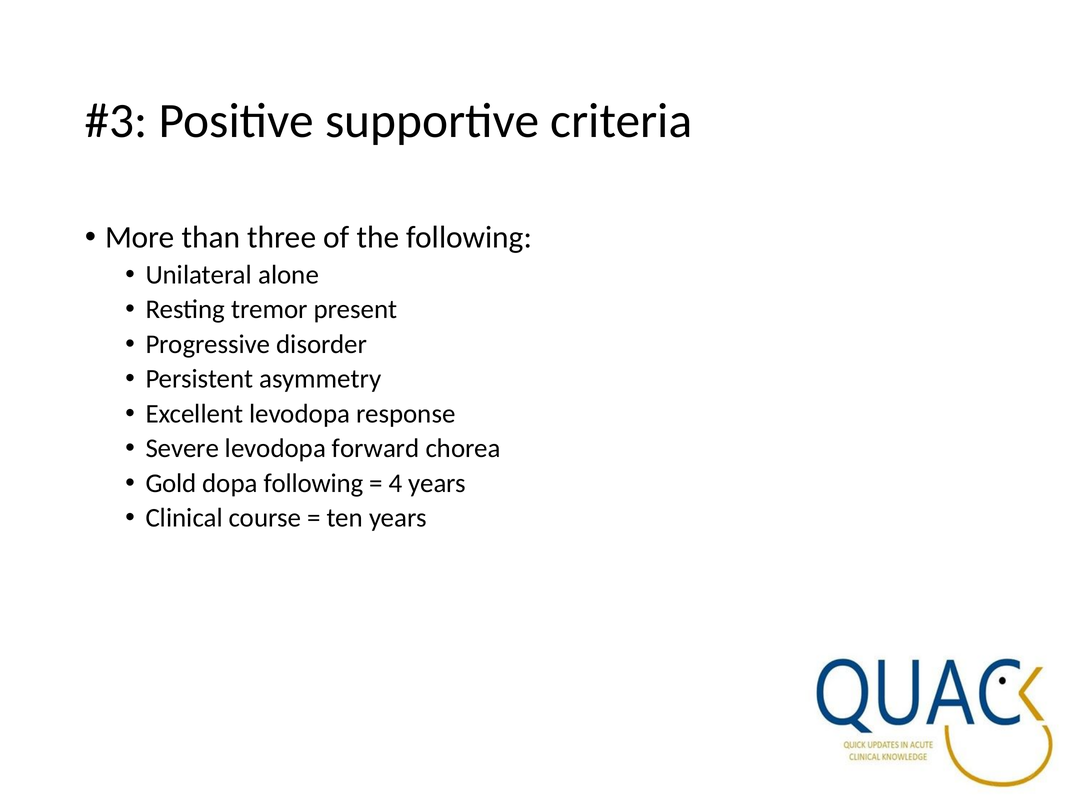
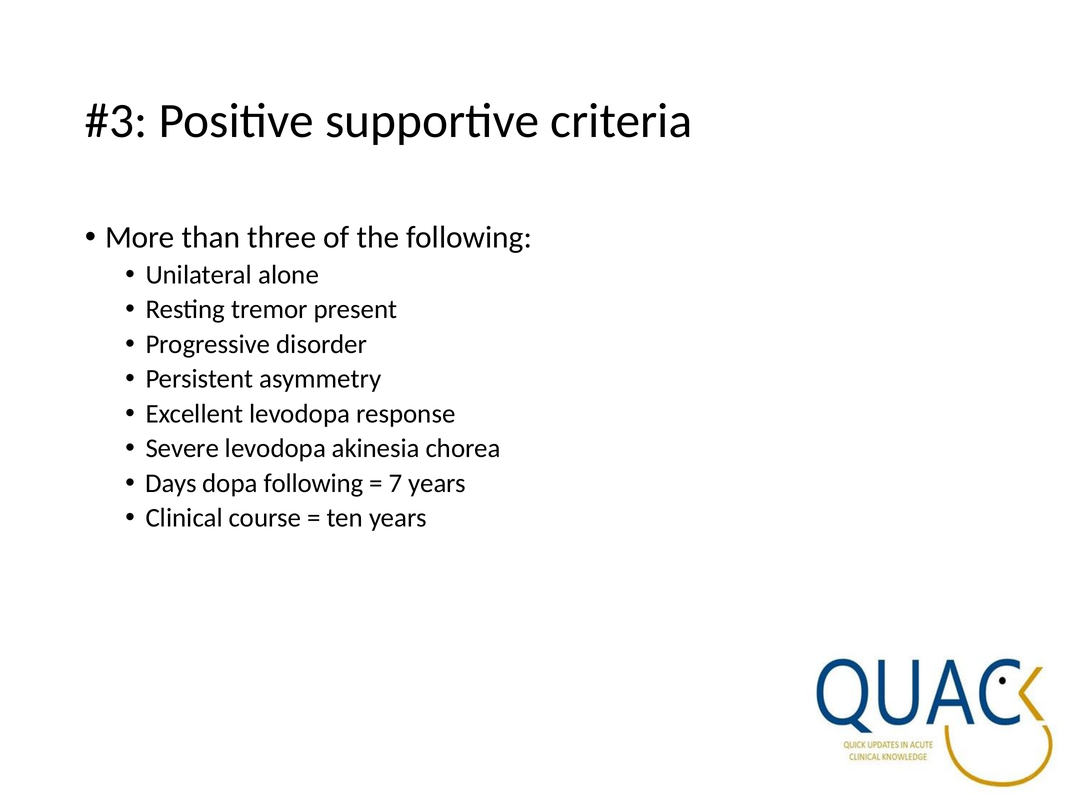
forward: forward -> akinesia
Gold: Gold -> Days
4: 4 -> 7
